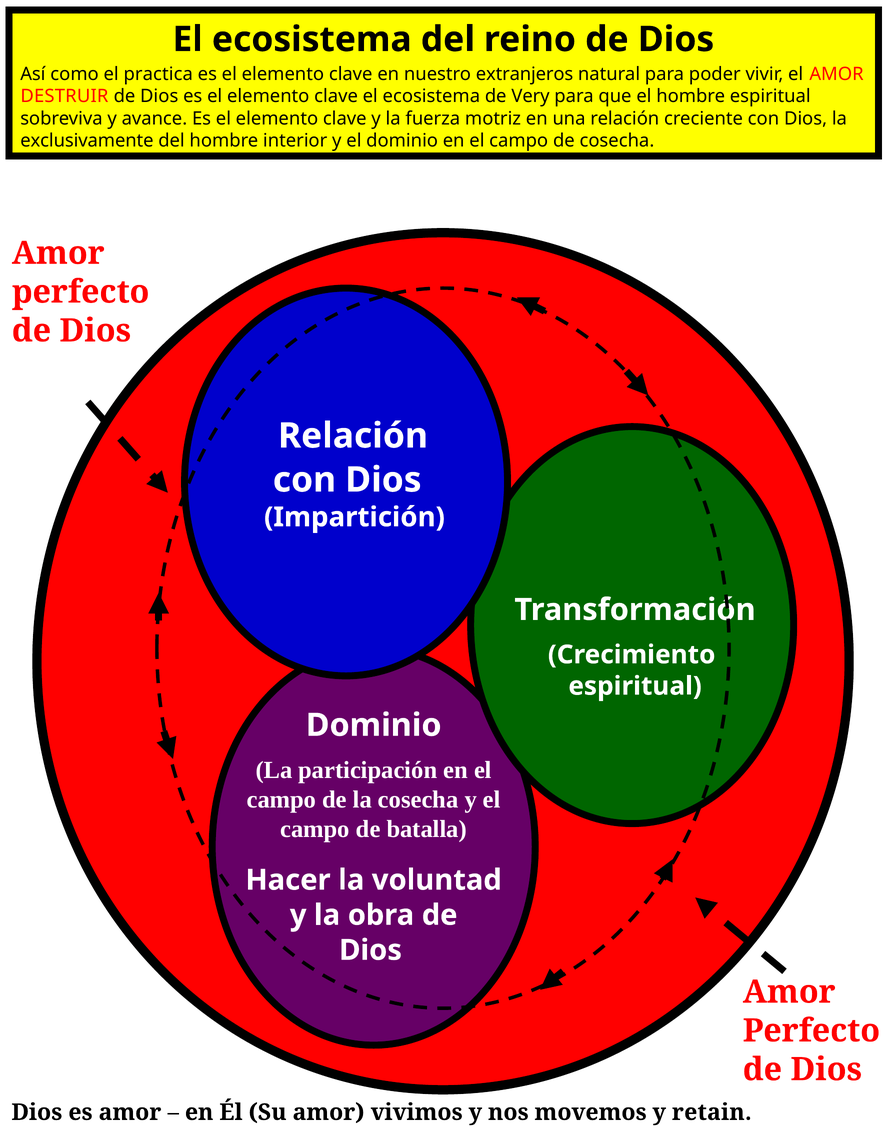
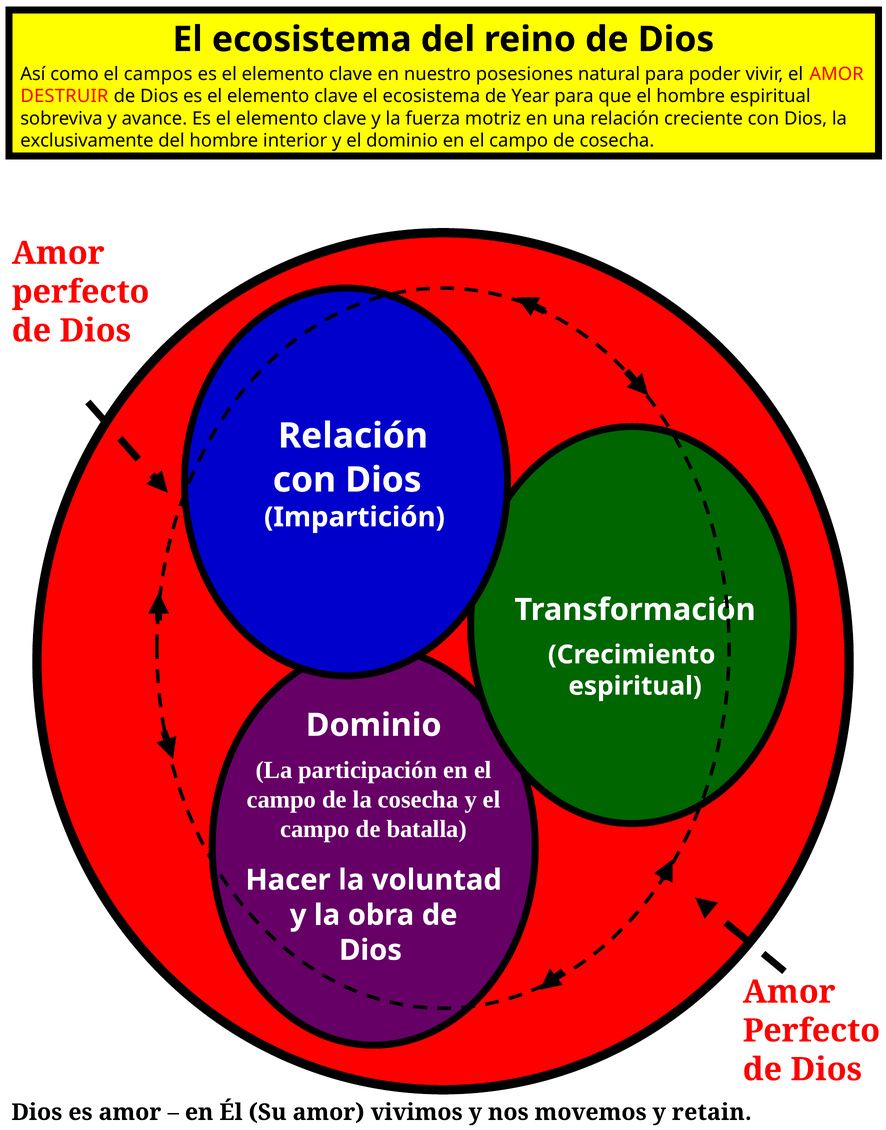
practica: practica -> campos
extranjeros: extranjeros -> posesiones
Very: Very -> Year
